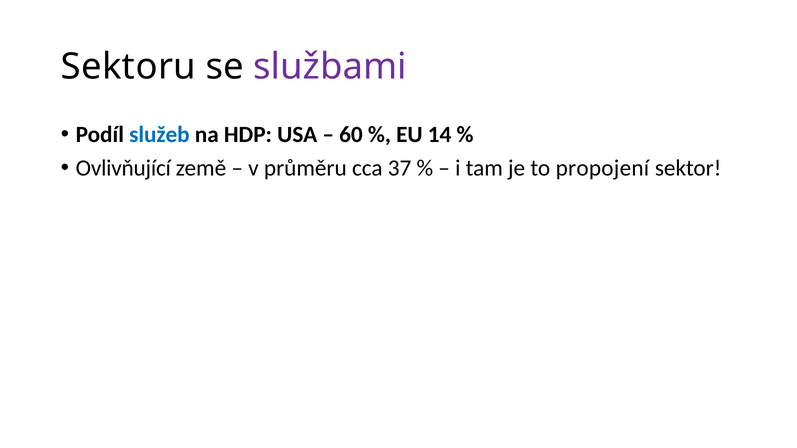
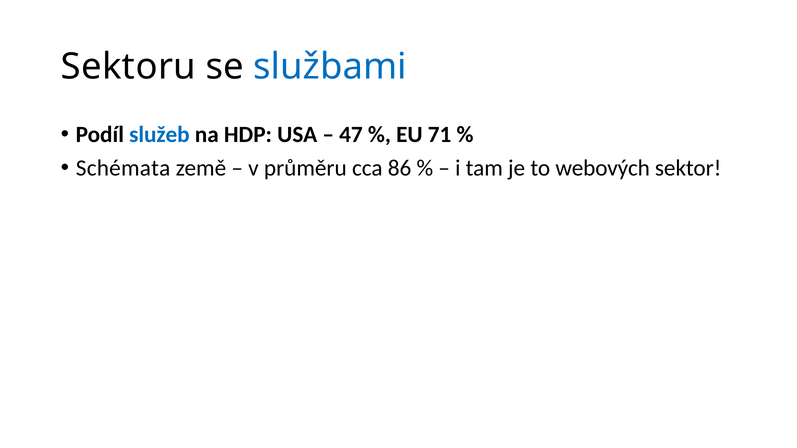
službami colour: purple -> blue
60: 60 -> 47
14: 14 -> 71
Ovlivňující: Ovlivňující -> Schémata
37: 37 -> 86
propojení: propojení -> webových
